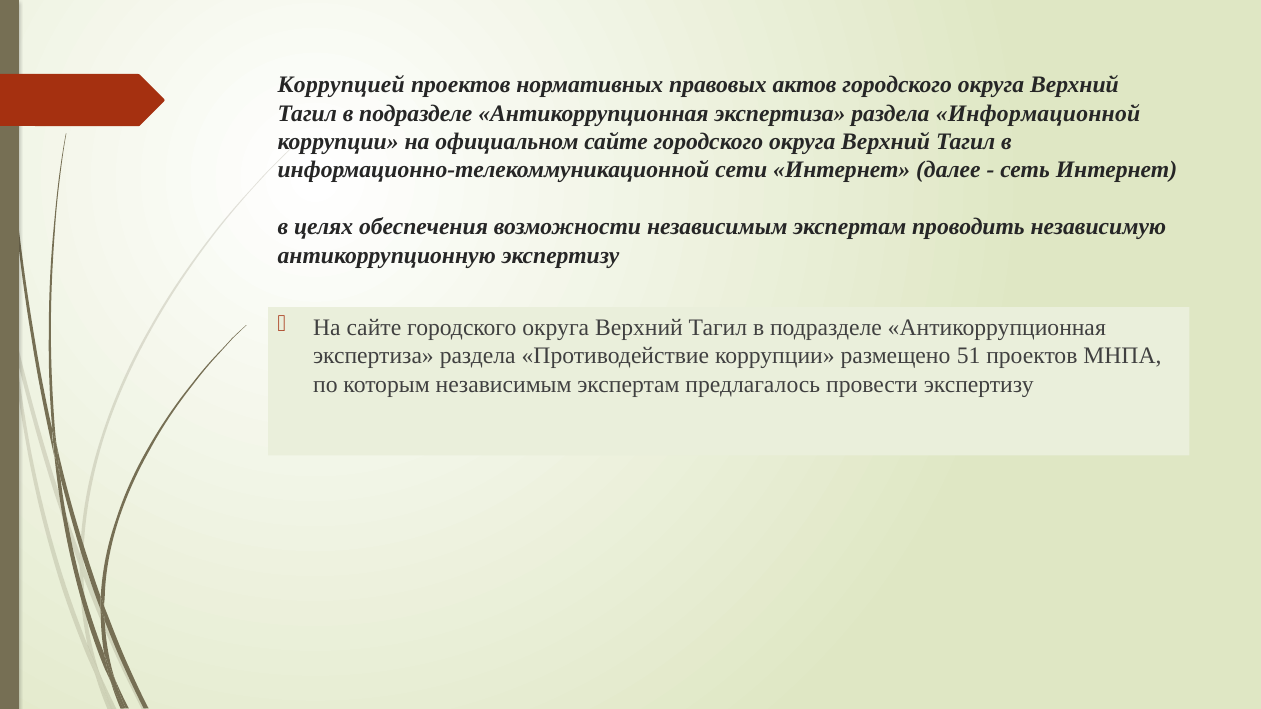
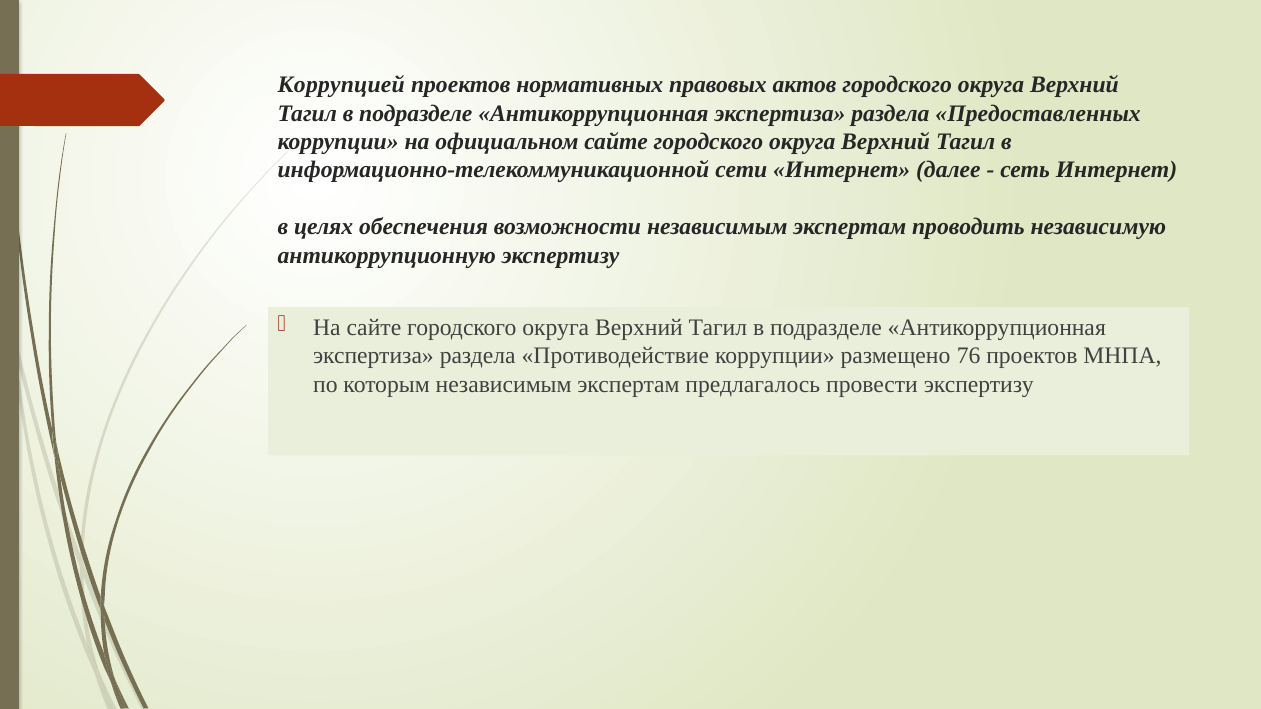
Информационной: Информационной -> Предоставленных
51: 51 -> 76
